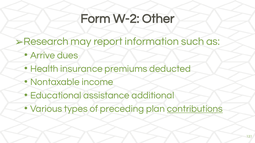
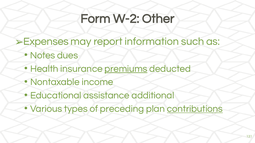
Research: Research -> Expenses
Arrive: Arrive -> Notes
premiums underline: none -> present
